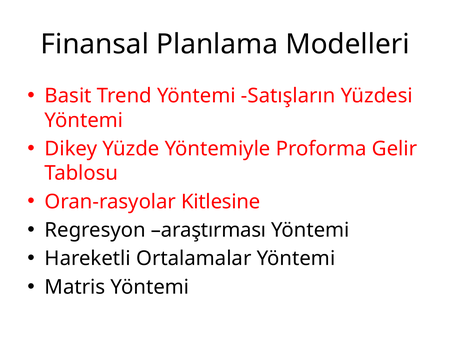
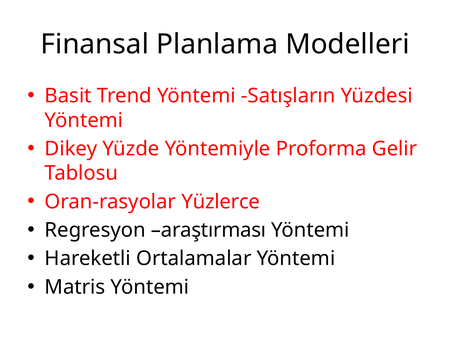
Kitlesine: Kitlesine -> Yüzlerce
